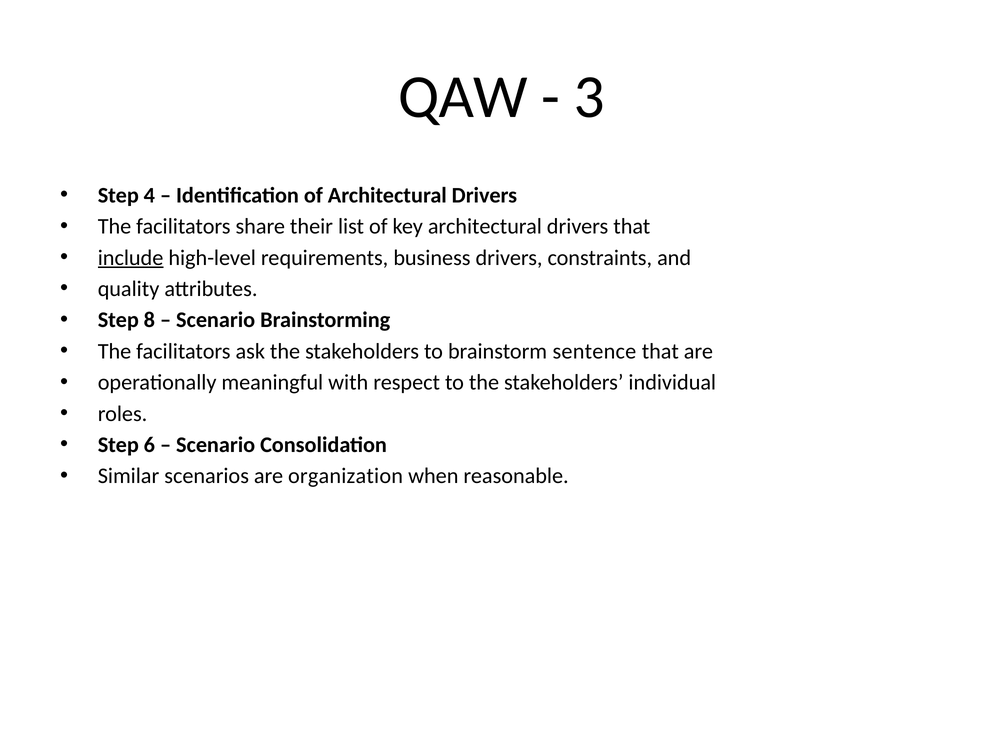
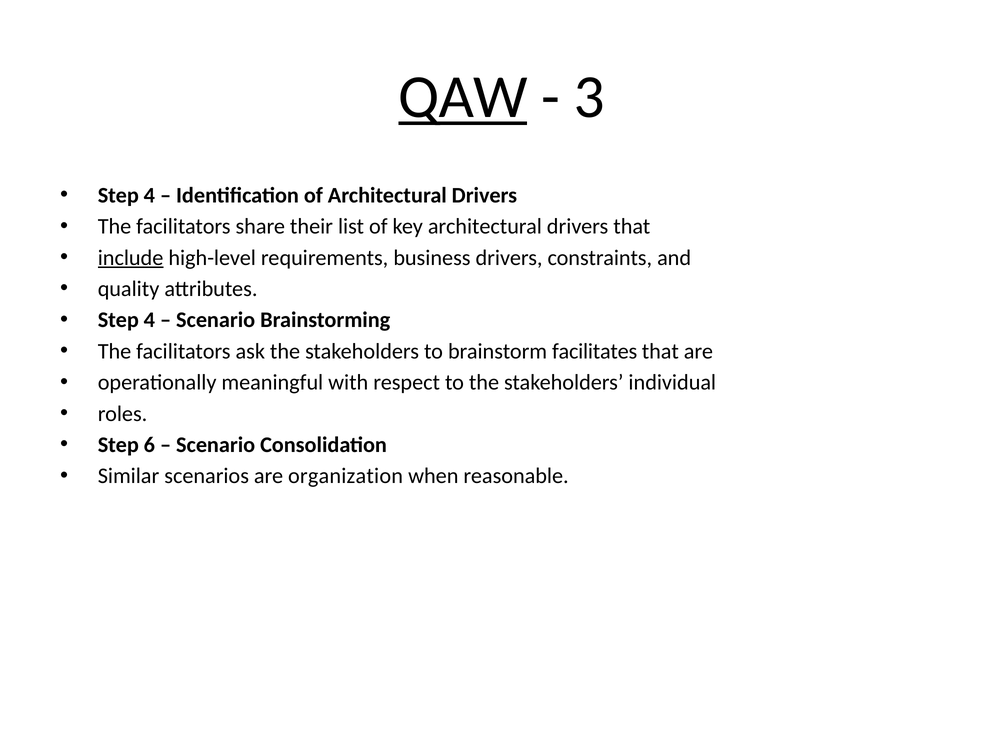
QAW underline: none -> present
8 at (149, 320): 8 -> 4
sentence: sentence -> facilitates
